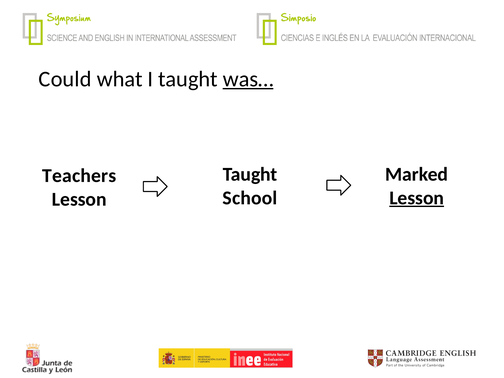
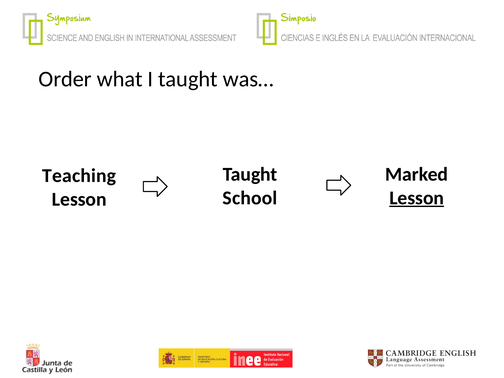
Could: Could -> Order
was… underline: present -> none
Teachers: Teachers -> Teaching
